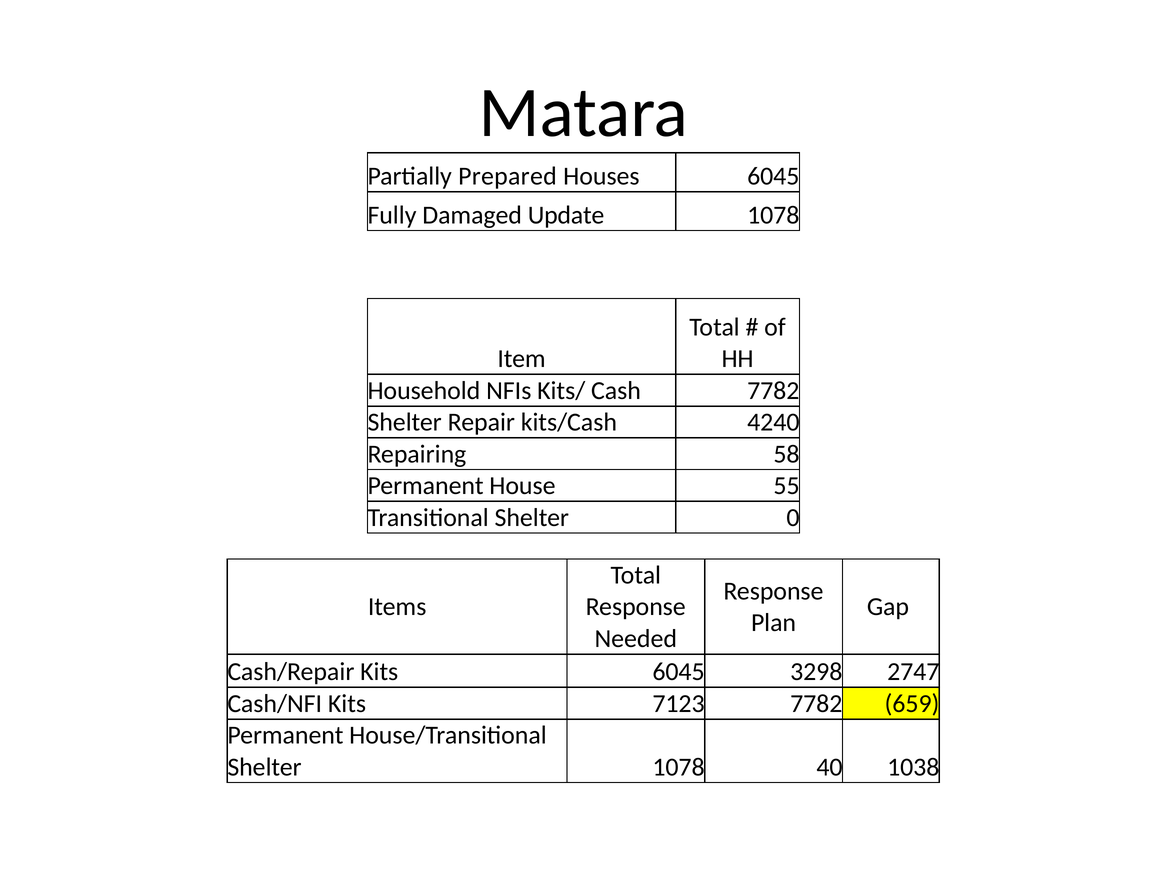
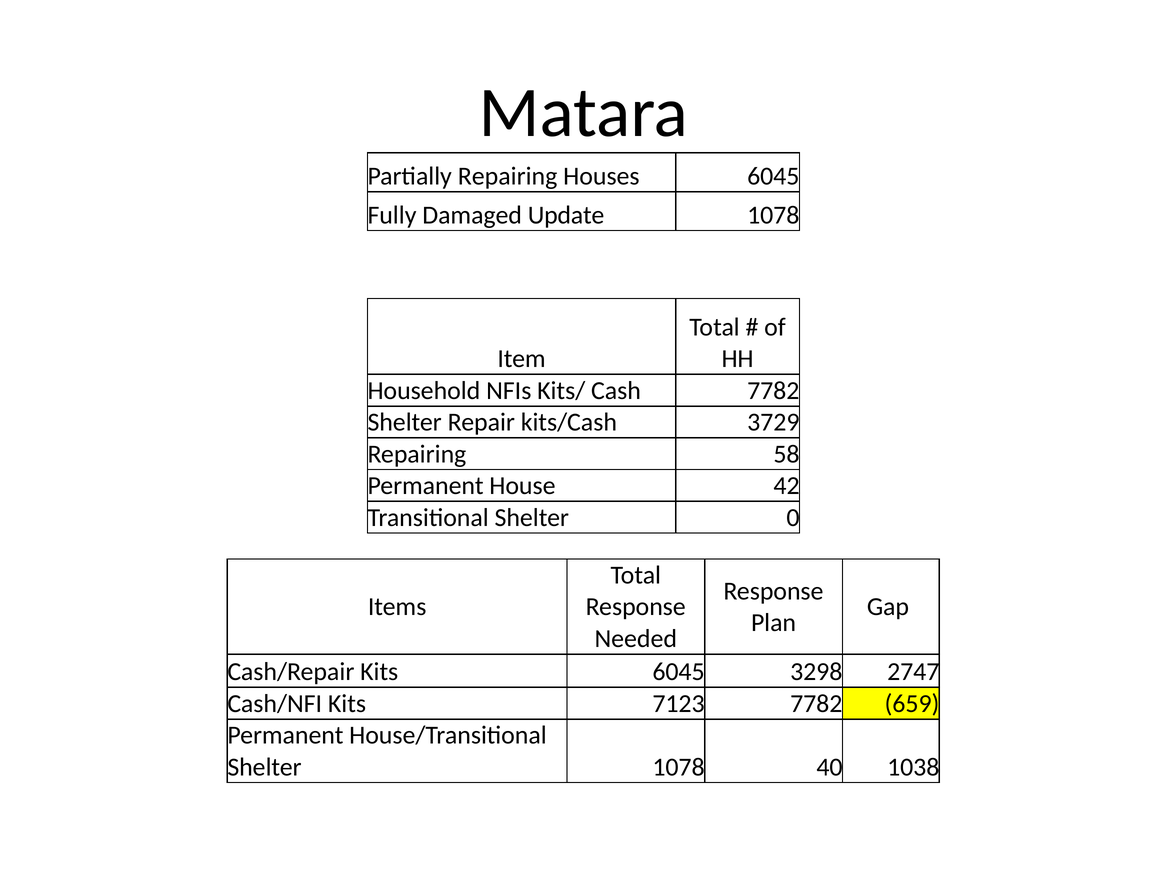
Partially Prepared: Prepared -> Repairing
4240: 4240 -> 3729
55: 55 -> 42
